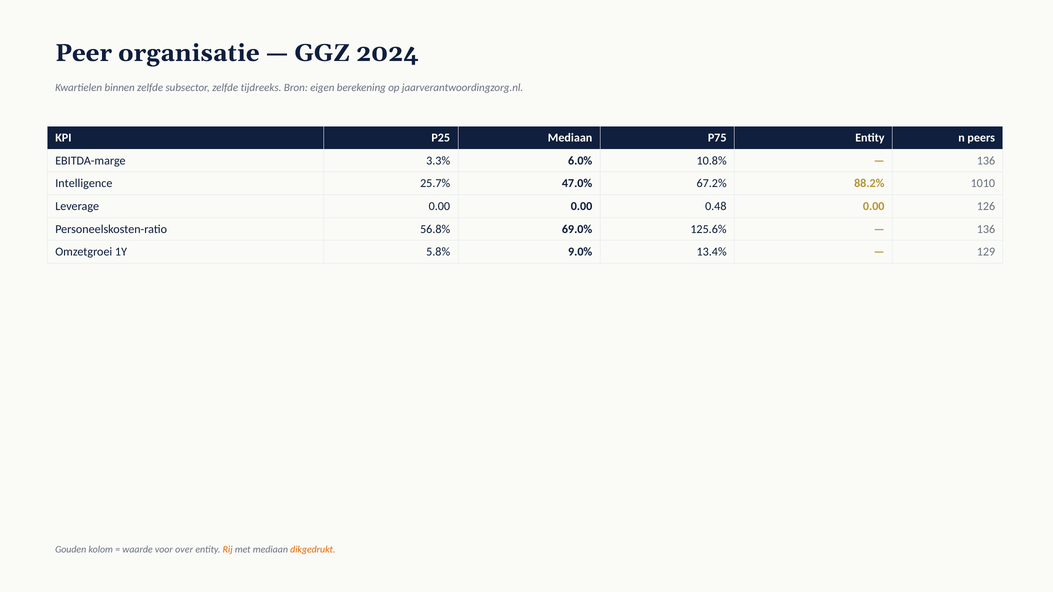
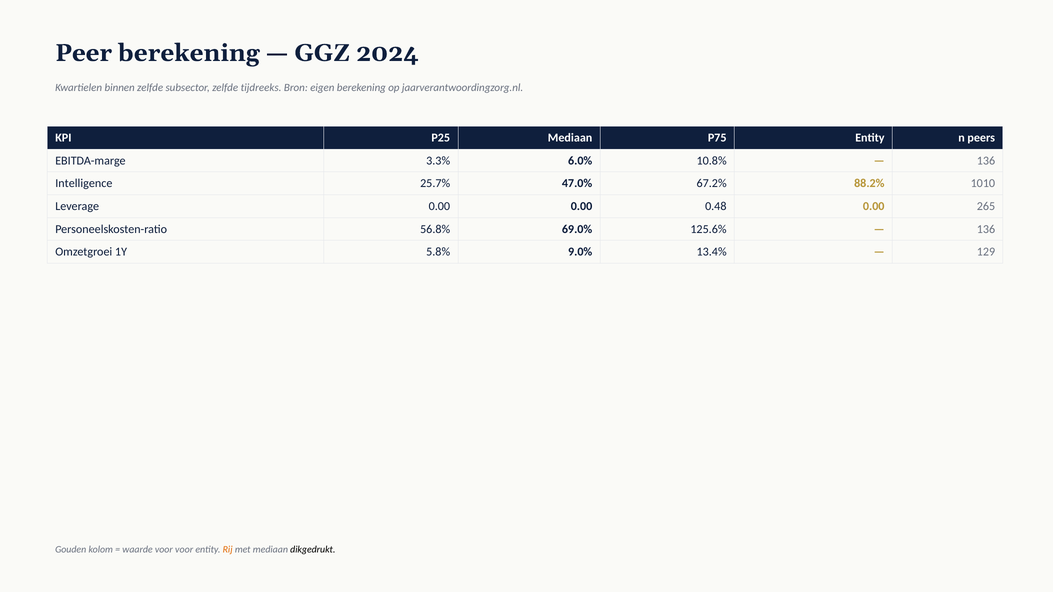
Peer organisatie: organisatie -> berekening
126: 126 -> 265
voor over: over -> voor
dikgedrukt colour: orange -> black
